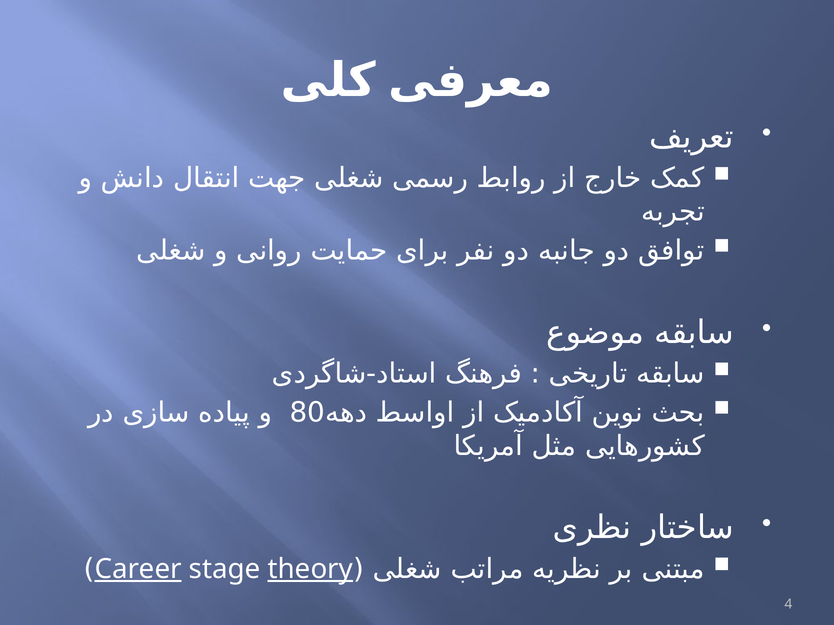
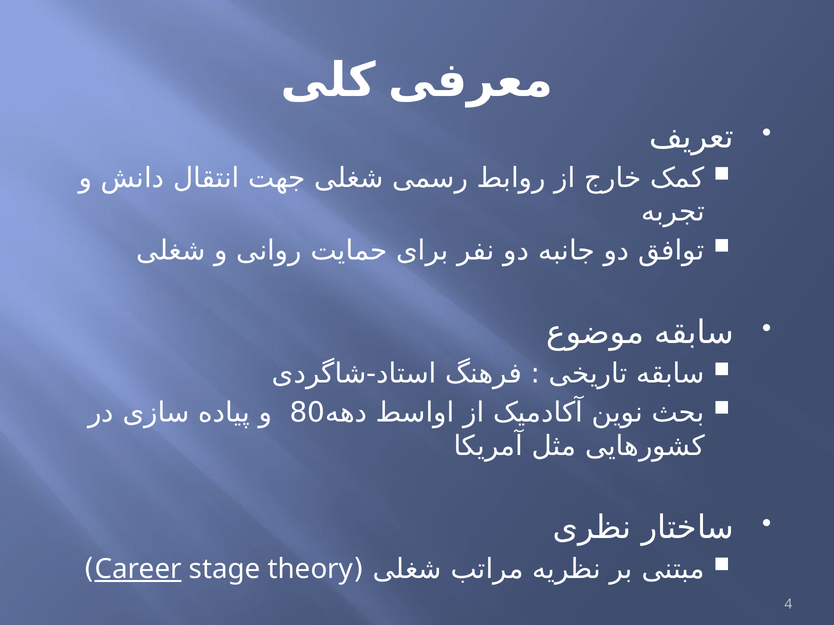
theory underline: present -> none
